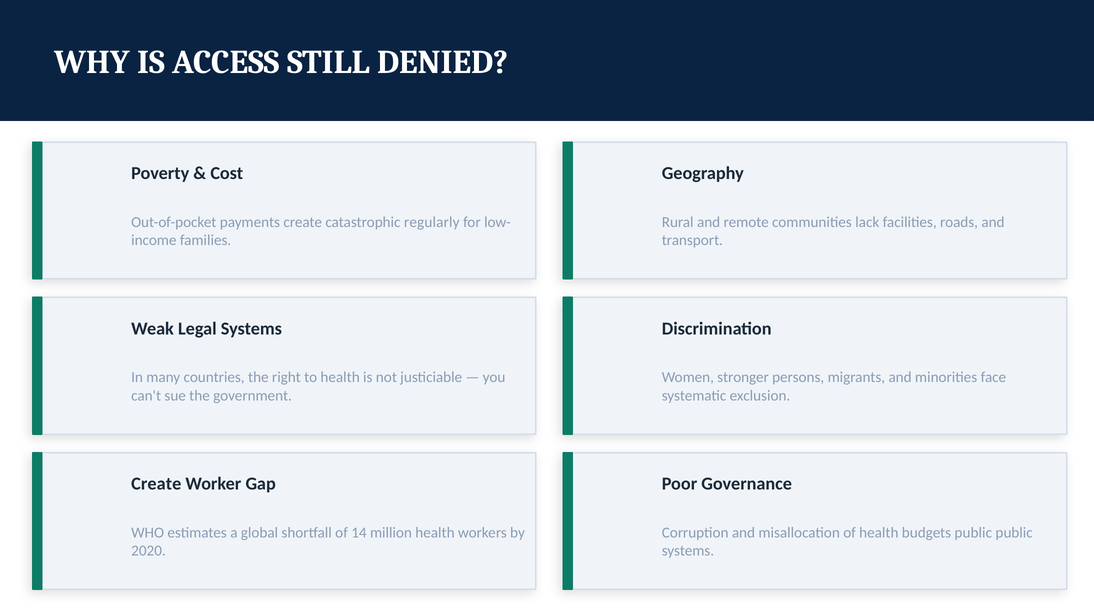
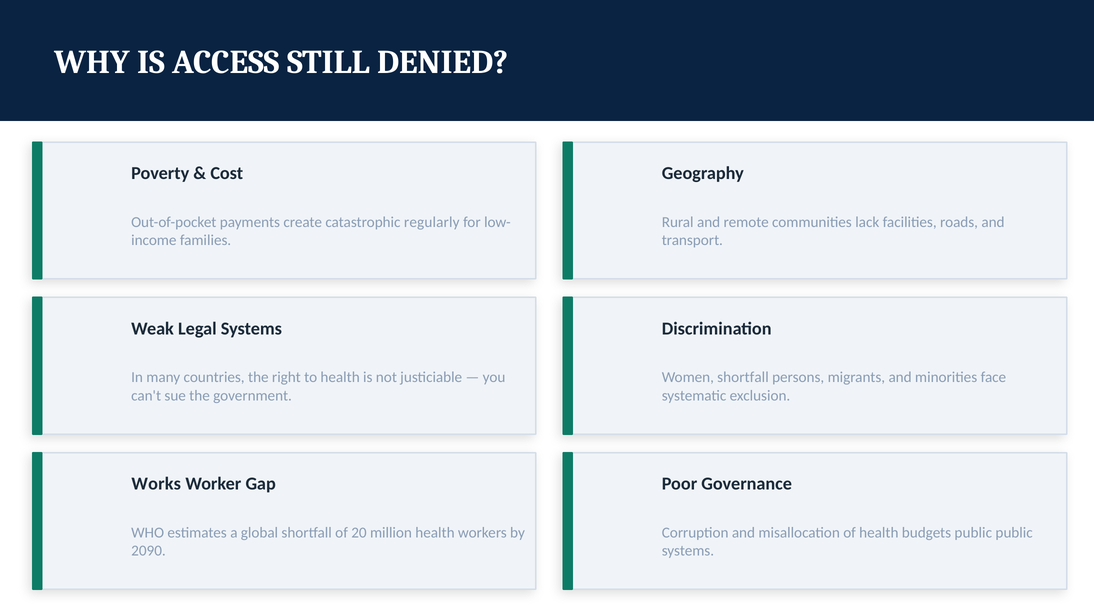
Women stronger: stronger -> shortfall
Create at (156, 484): Create -> Works
14: 14 -> 20
2020: 2020 -> 2090
